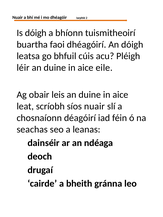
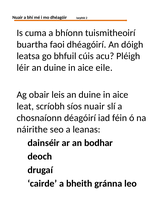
Is dóigh: dóigh -> cuma
seachas: seachas -> náirithe
ndéaga: ndéaga -> bodhar
